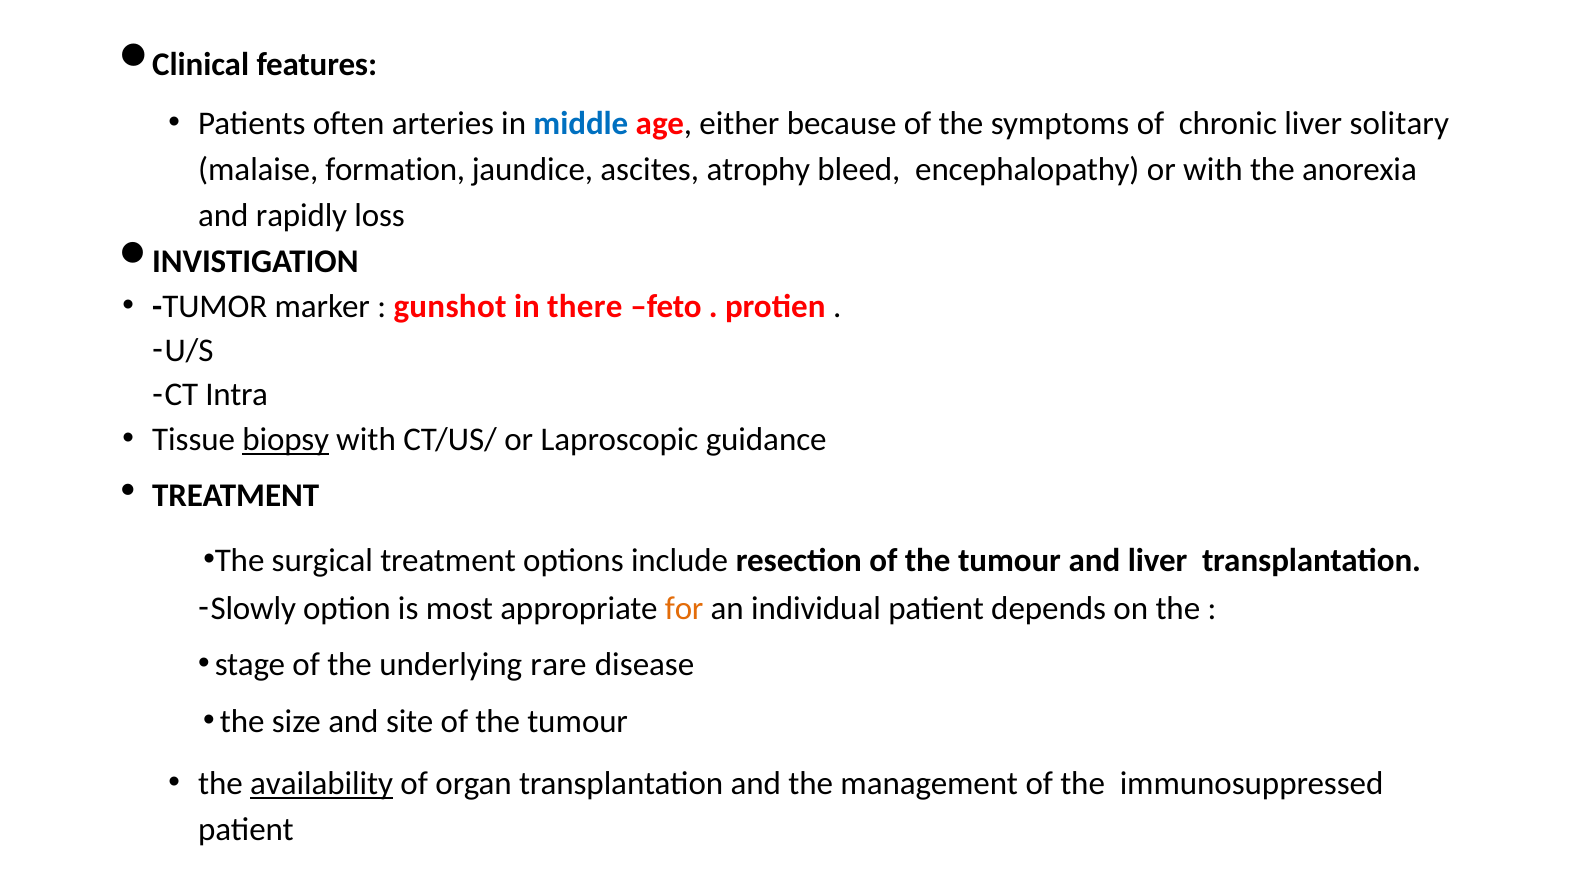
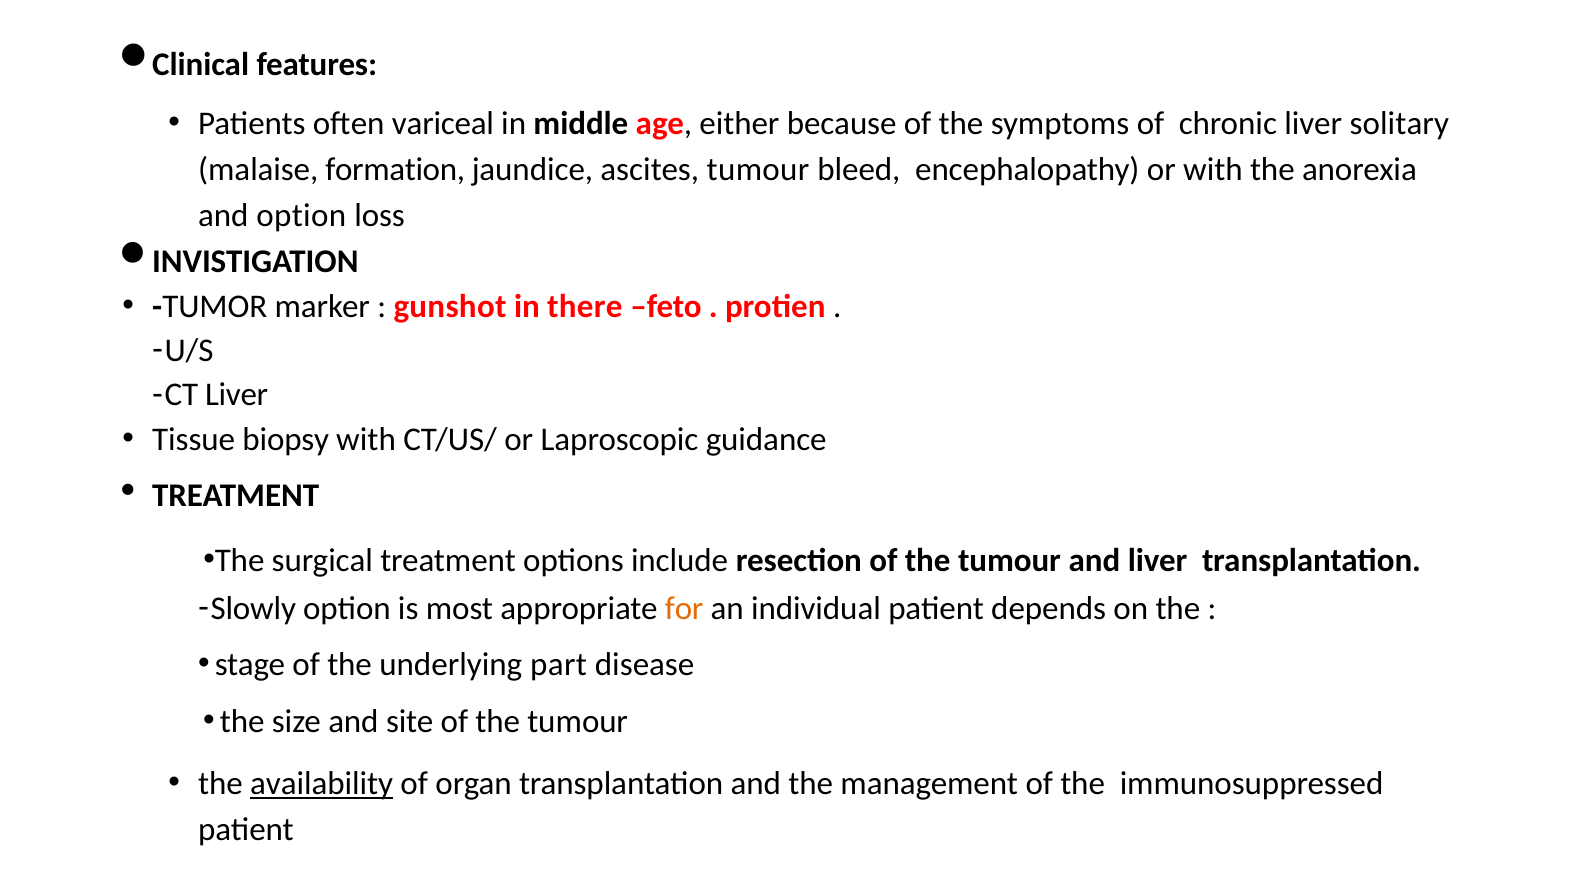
arteries: arteries -> variceal
middle colour: blue -> black
ascites atrophy: atrophy -> tumour
and rapidly: rapidly -> option
CT Intra: Intra -> Liver
biopsy underline: present -> none
rare: rare -> part
